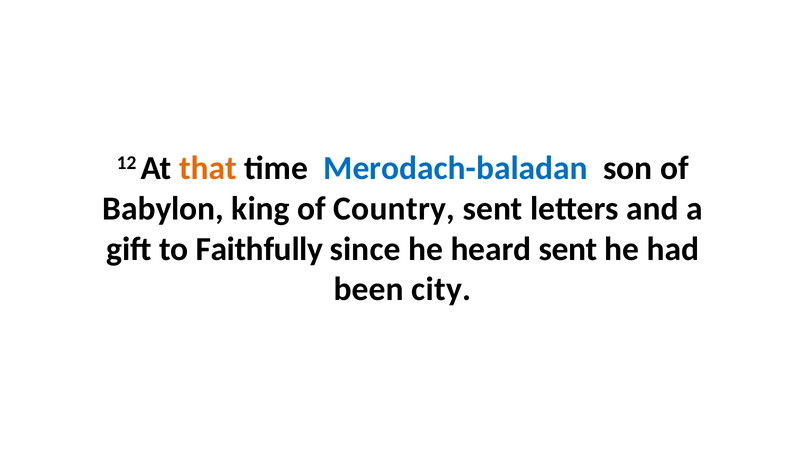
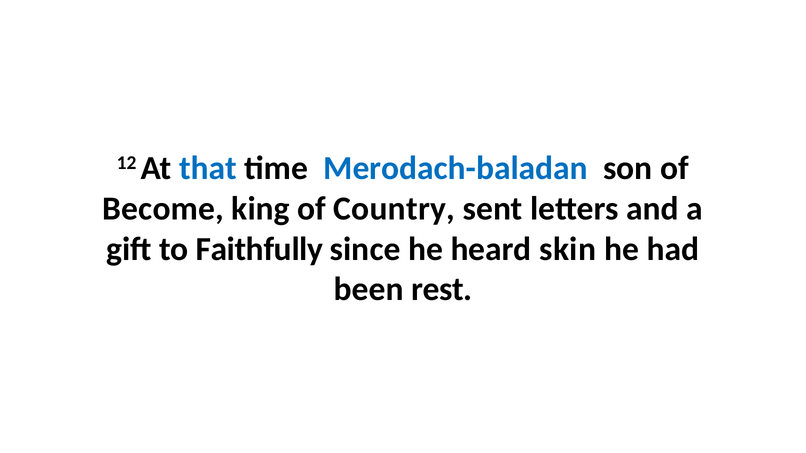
that colour: orange -> blue
Babylon: Babylon -> Become
heard sent: sent -> skin
city: city -> rest
